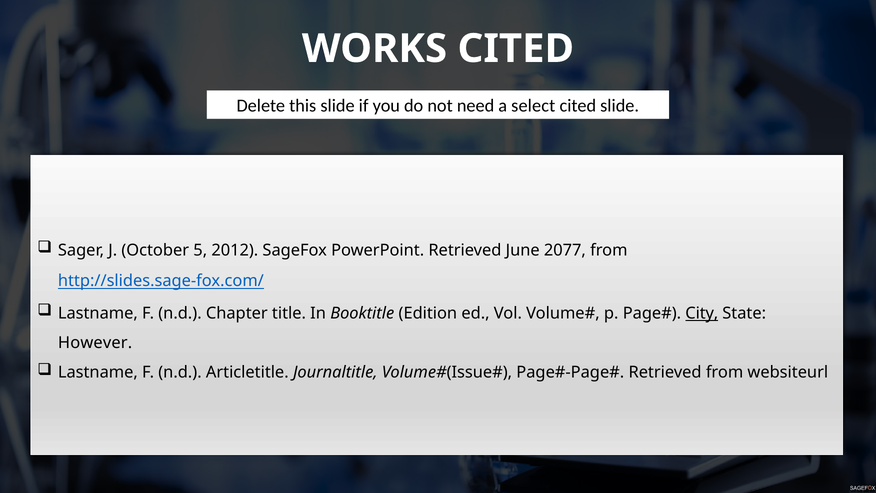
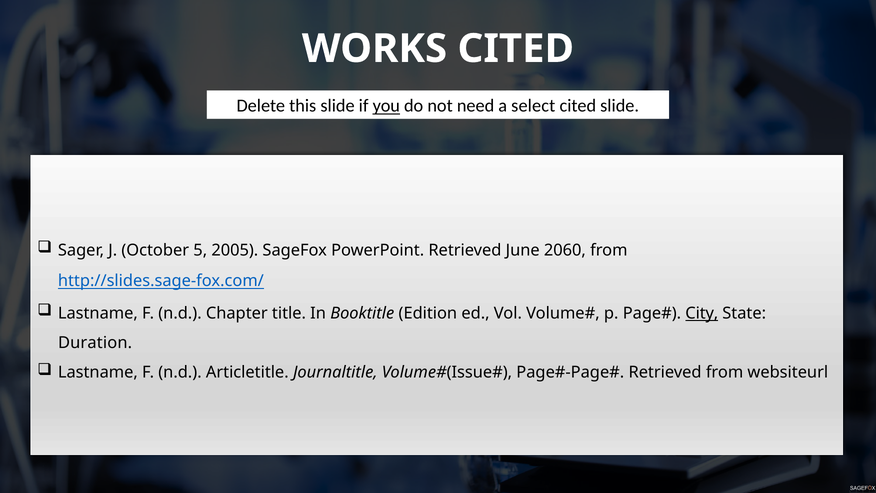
you underline: none -> present
2012: 2012 -> 2005
2077: 2077 -> 2060
However: However -> Duration
